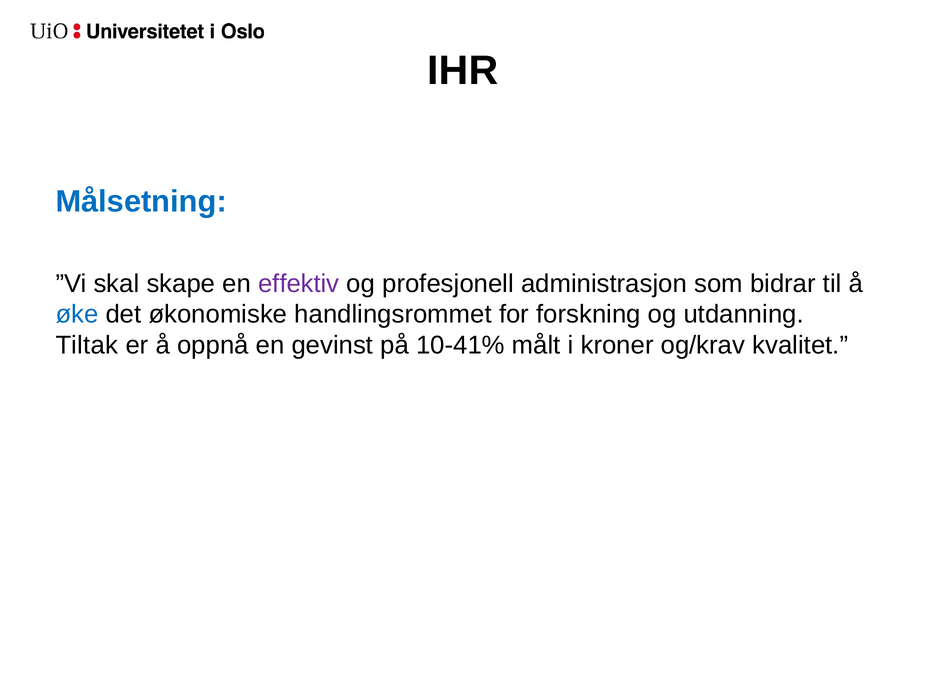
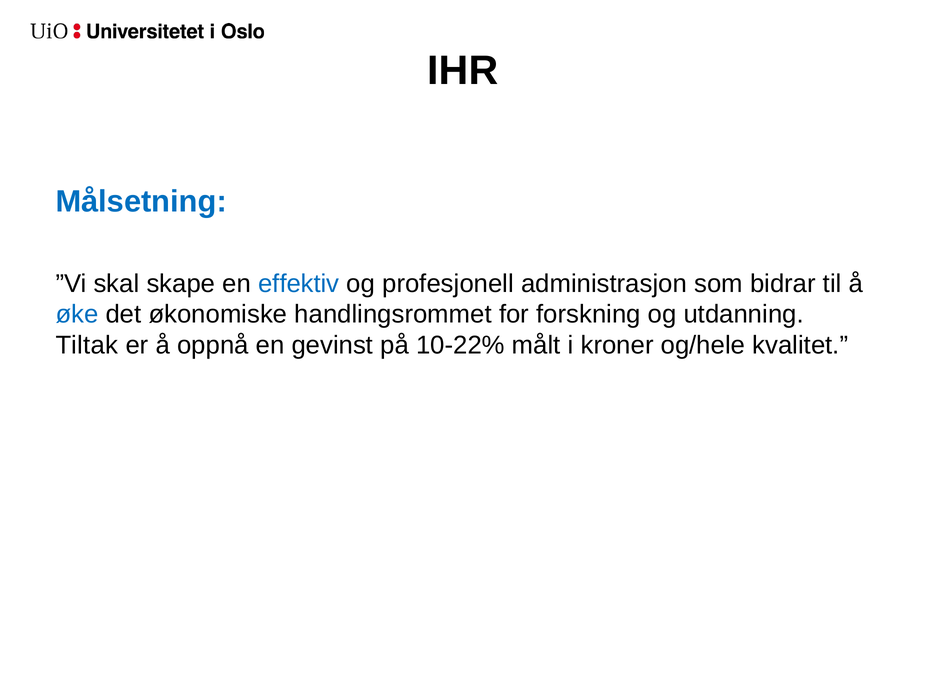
effektiv colour: purple -> blue
10-41%: 10-41% -> 10-22%
og/krav: og/krav -> og/hele
